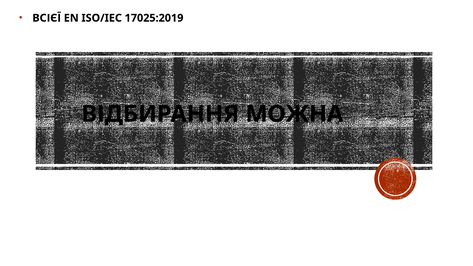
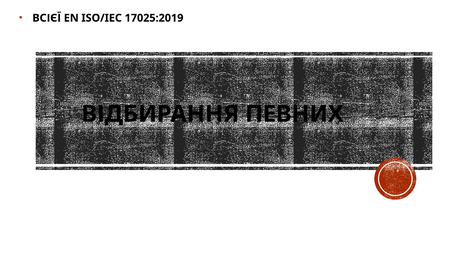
МОЖНА: МОЖНА -> ПЕВНИХ
